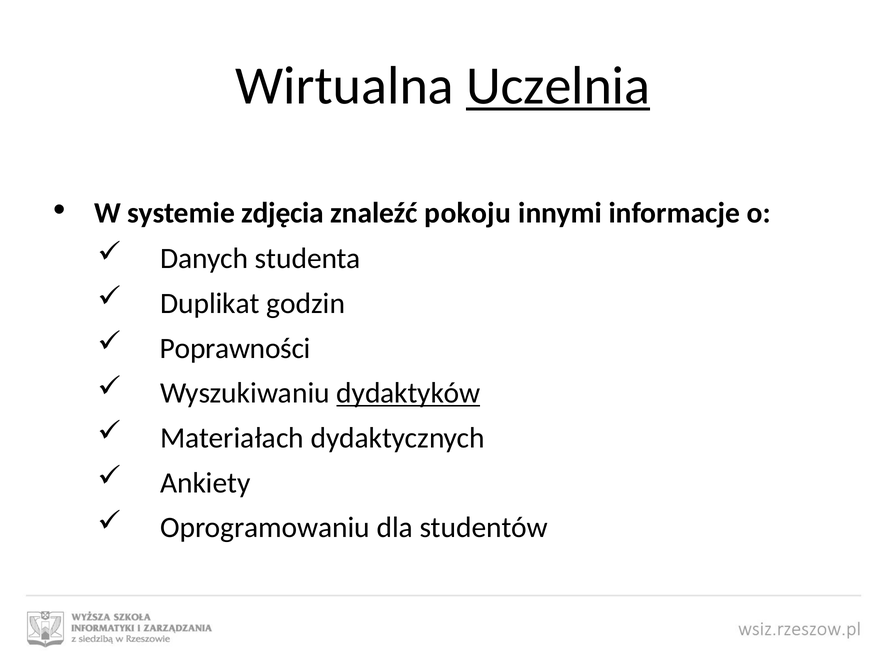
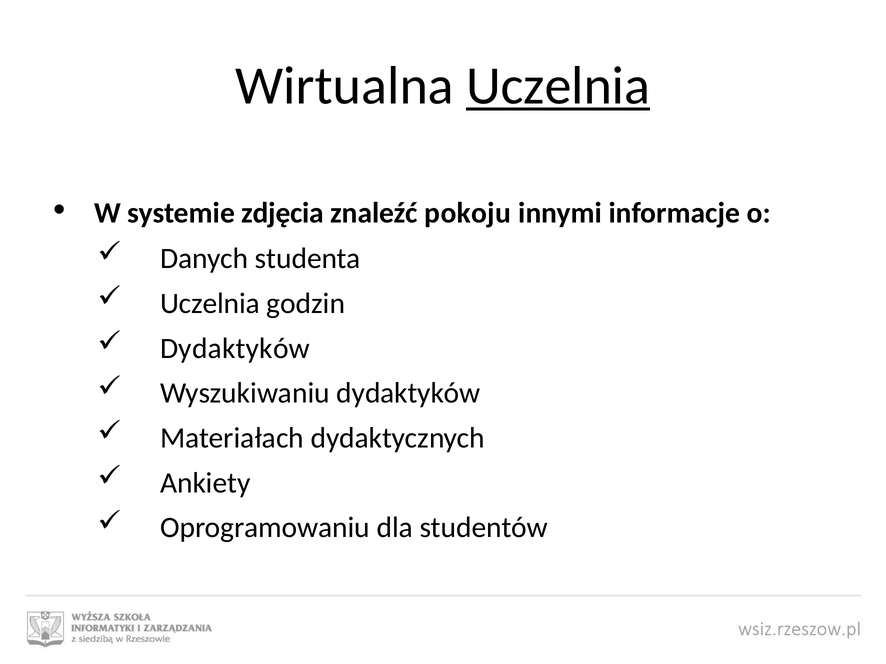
Duplikat at (210, 304): Duplikat -> Uczelnia
Poprawności at (235, 349): Poprawności -> Dydaktyków
dydaktyków at (408, 393) underline: present -> none
